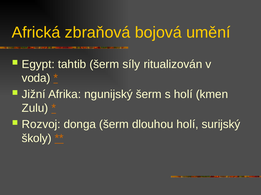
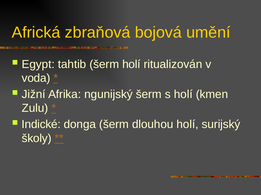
šerm síly: síly -> holí
Rozvoj: Rozvoj -> Indické
